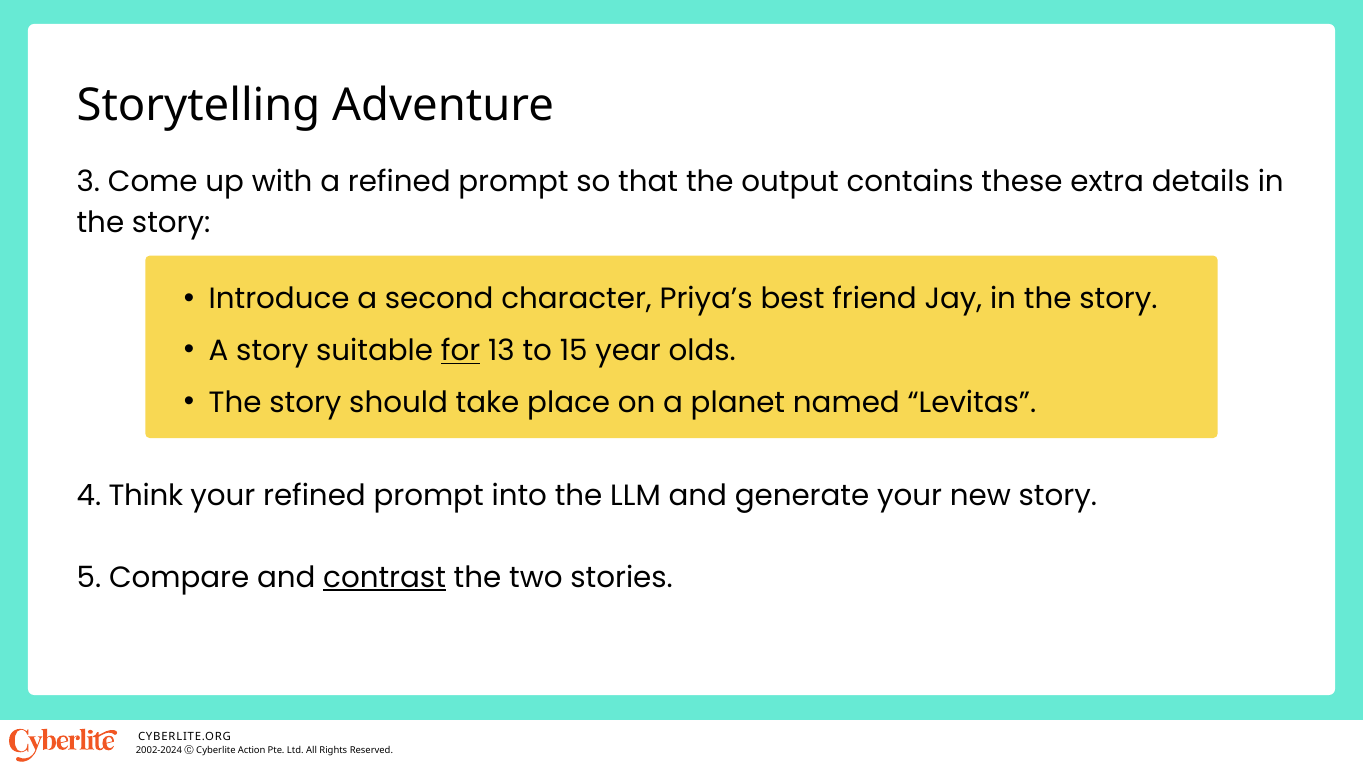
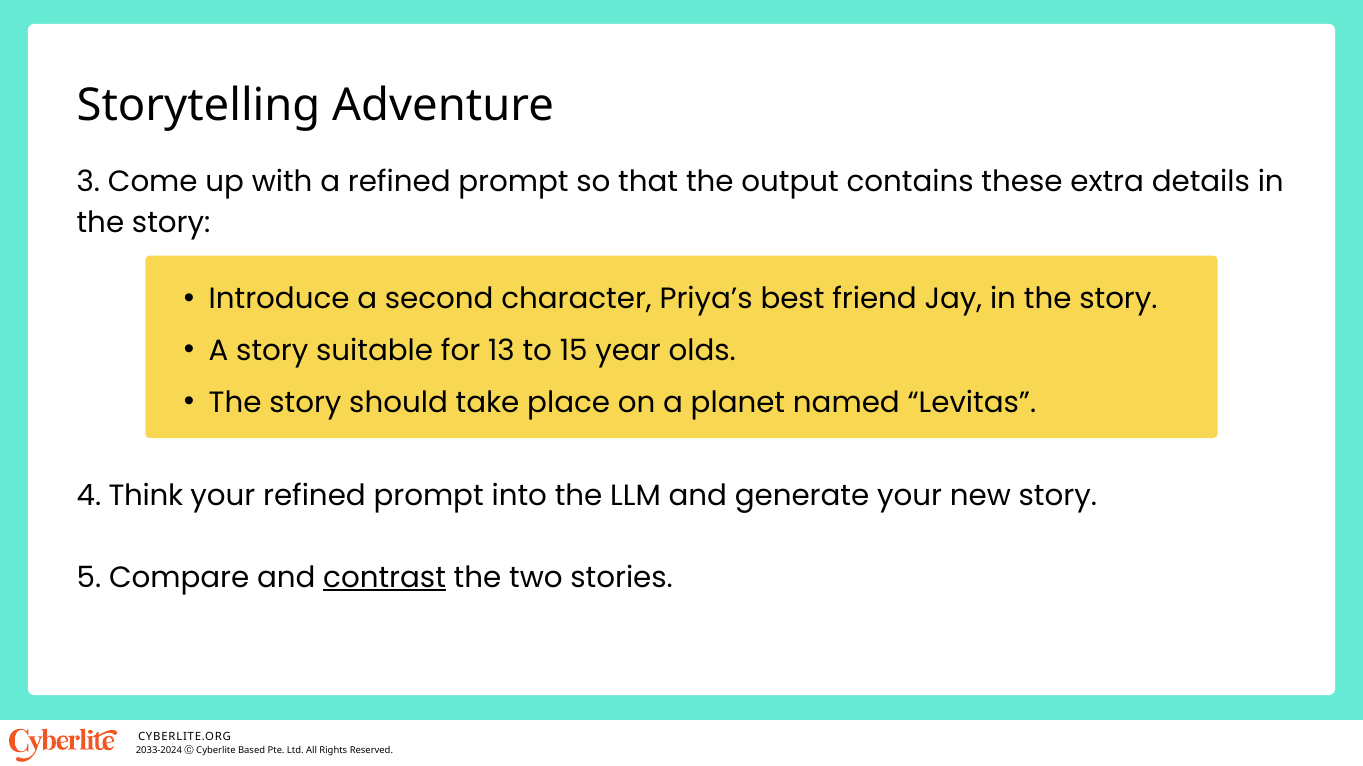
for underline: present -> none
2002-2024: 2002-2024 -> 2033-2024
Action: Action -> Based
